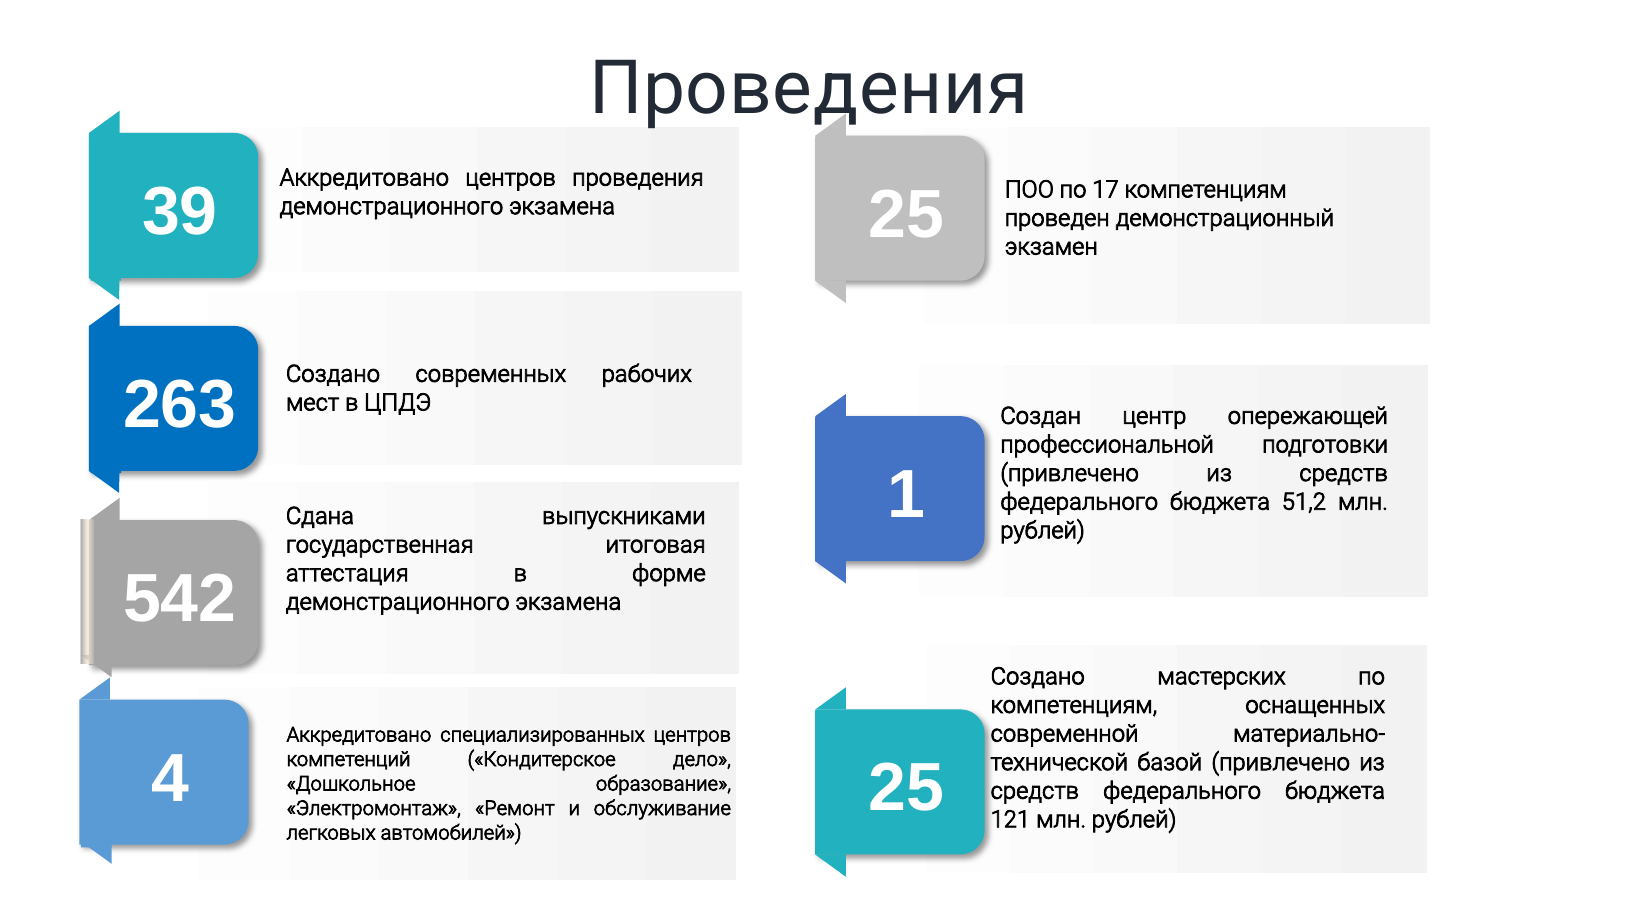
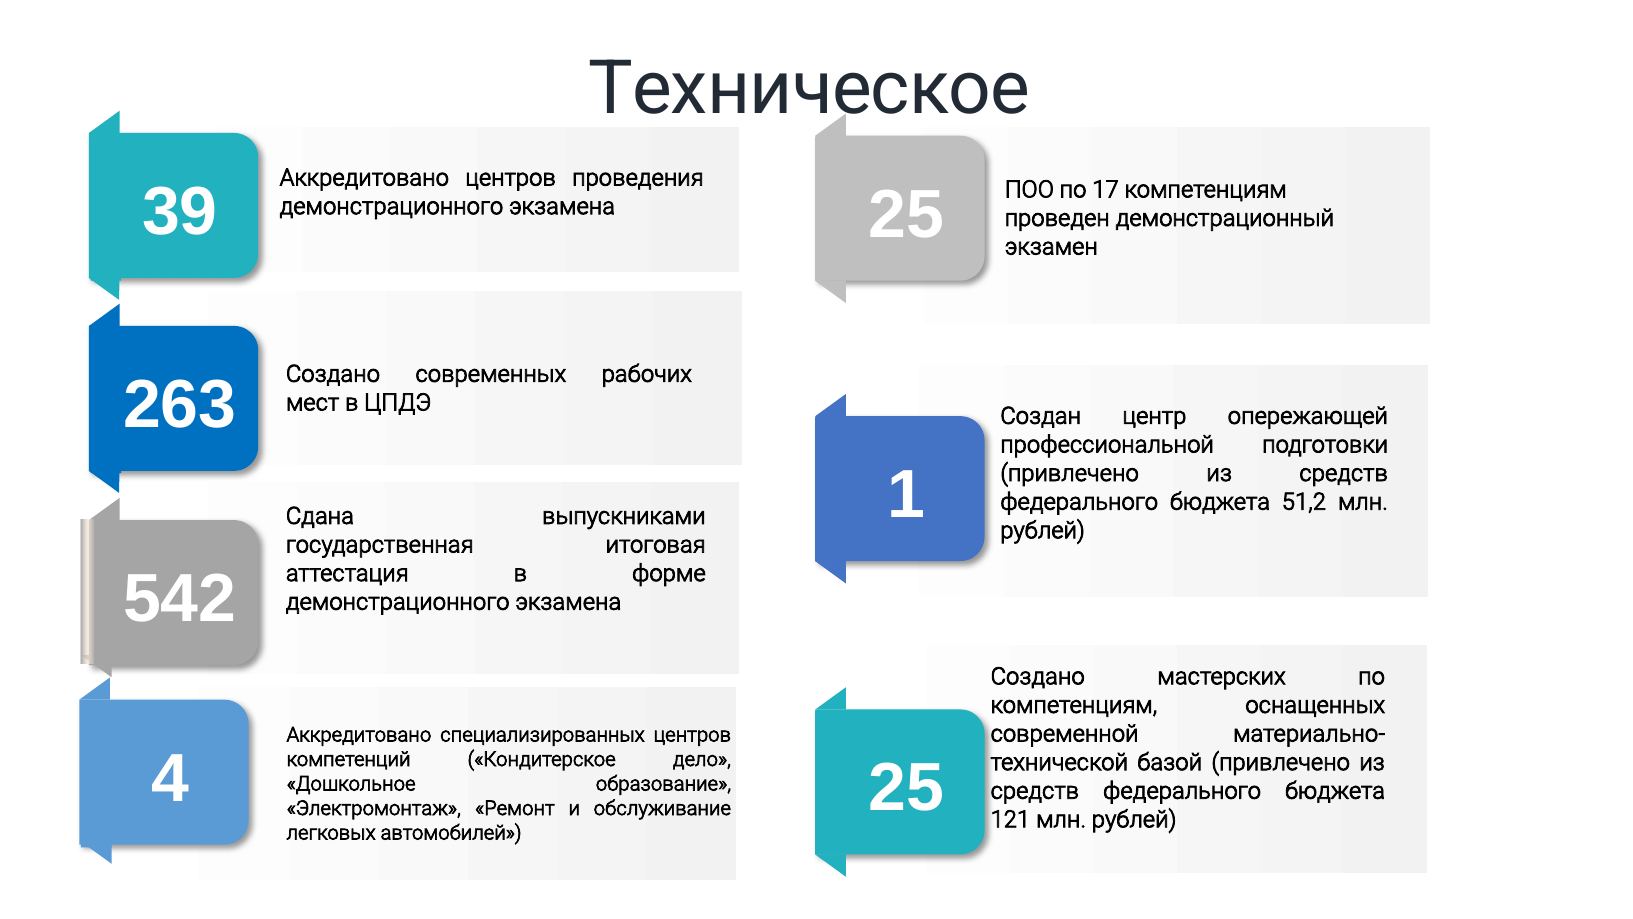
Проведения at (809, 88): Проведения -> Техническое
